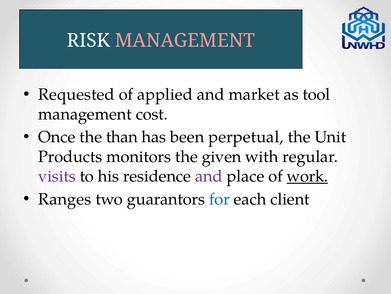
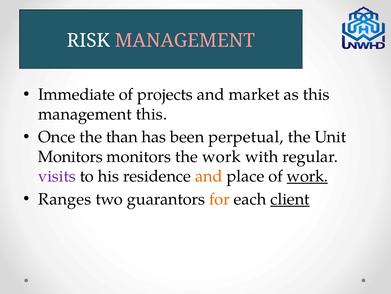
Requested: Requested -> Immediate
applied: applied -> projects
as tool: tool -> this
management cost: cost -> this
Products at (70, 156): Products -> Monitors
the given: given -> work
and at (209, 176) colour: purple -> orange
for colour: blue -> orange
client underline: none -> present
